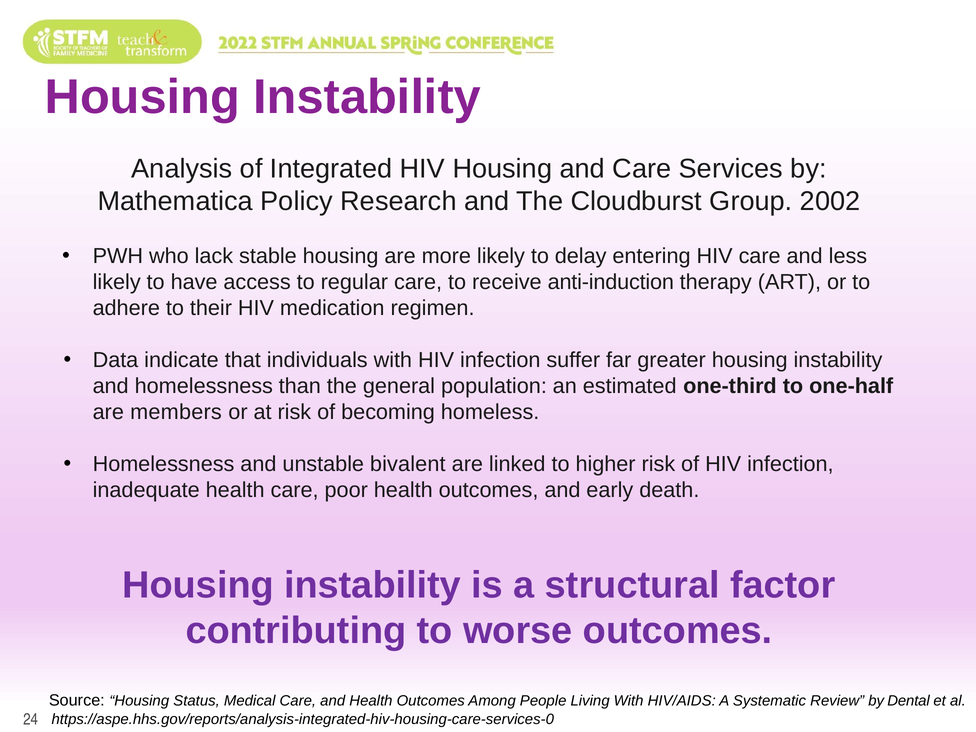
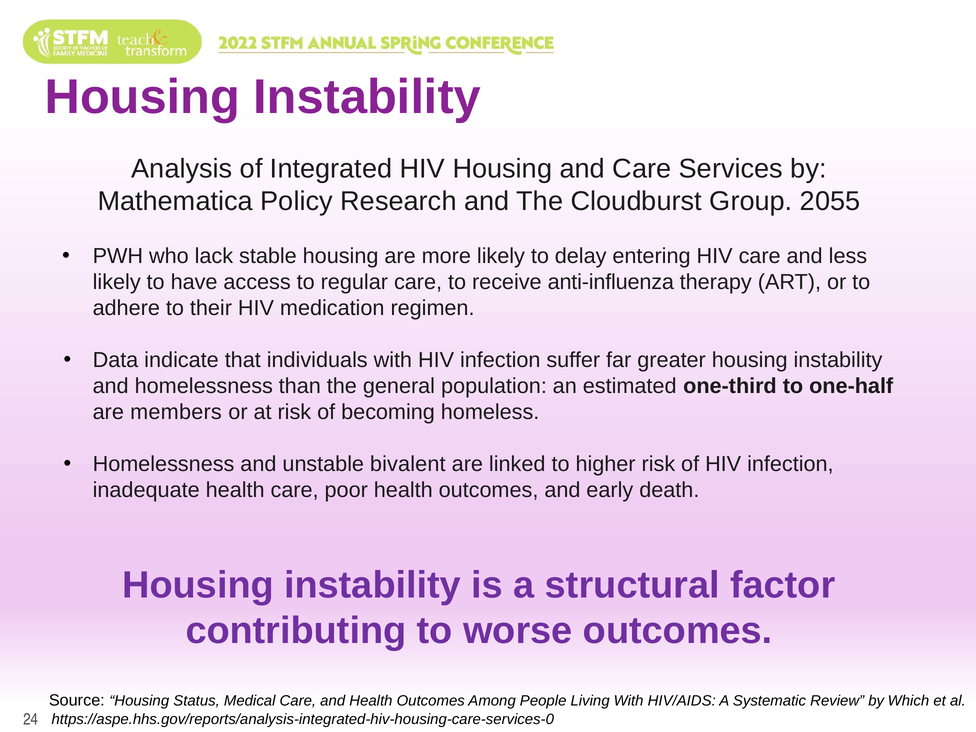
2002: 2002 -> 2055
anti-induction: anti-induction -> anti-influenza
Dental: Dental -> Which
